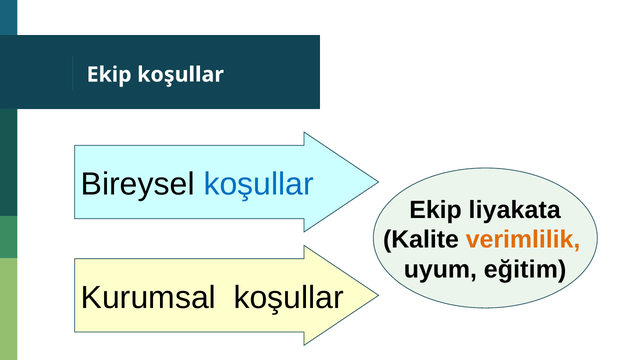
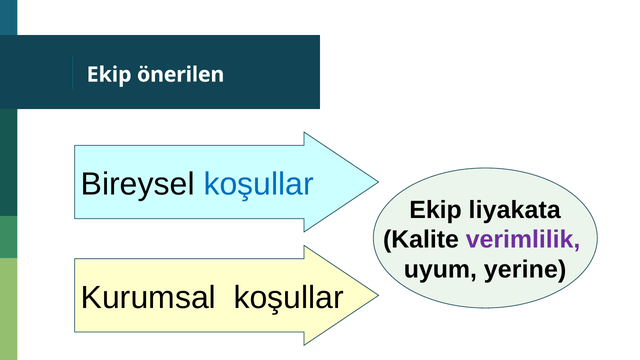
Ekip koşullar: koşullar -> önerilen
verimlilik colour: orange -> purple
eğitim: eğitim -> yerine
